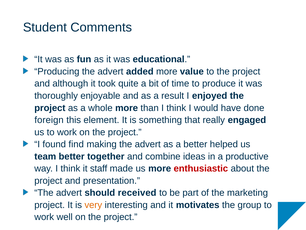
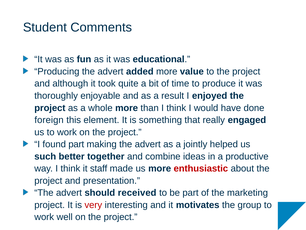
found find: find -> part
a better: better -> jointly
team: team -> such
very colour: orange -> red
